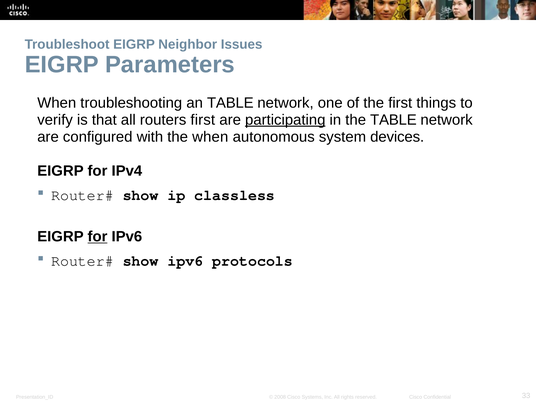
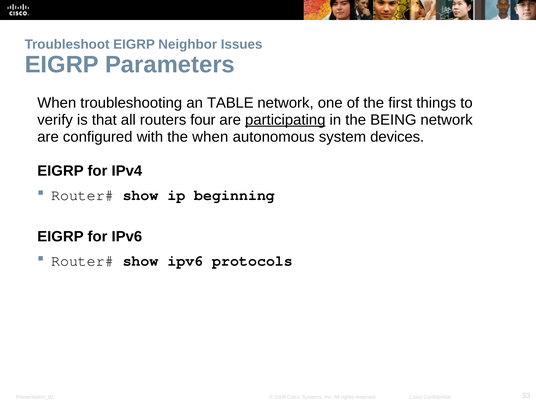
routers first: first -> four
the TABLE: TABLE -> BEING
classless: classless -> beginning
for at (97, 237) underline: present -> none
